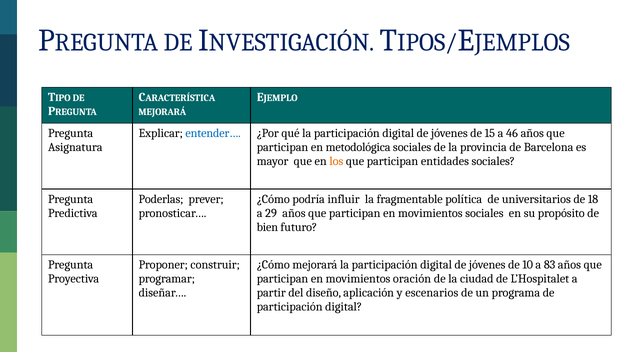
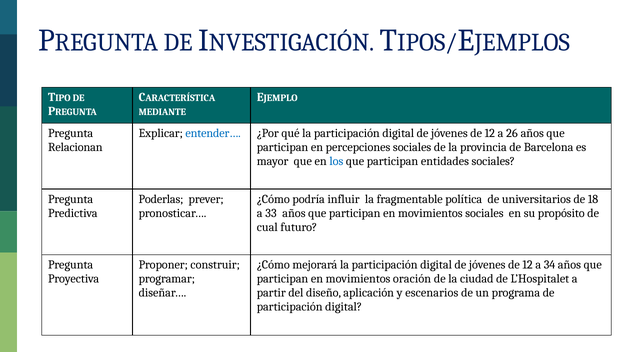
MEJORARÁ at (162, 112): MEJORARÁ -> MEDIANTE
15 at (490, 133): 15 -> 12
46: 46 -> 26
Asignatura: Asignatura -> Relacionan
metodológica: metodológica -> percepciones
los colour: orange -> blue
29: 29 -> 33
bien: bien -> cual
10 at (528, 264): 10 -> 12
83: 83 -> 34
